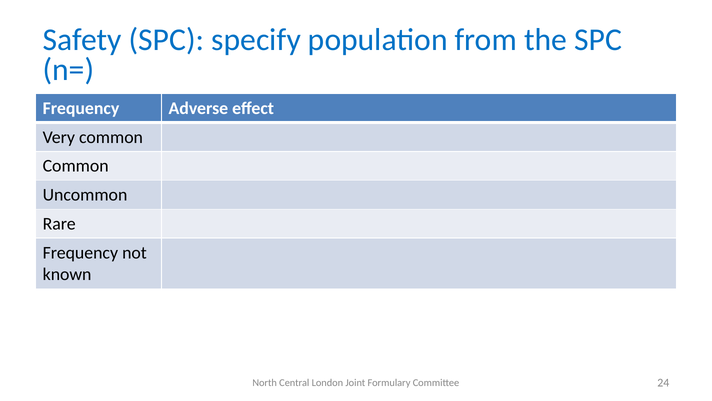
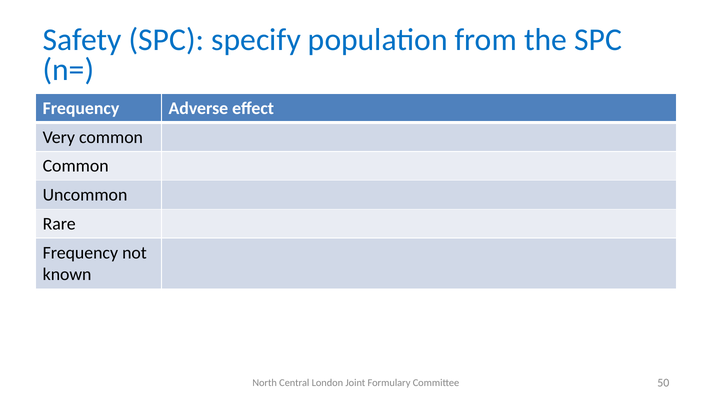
24: 24 -> 50
